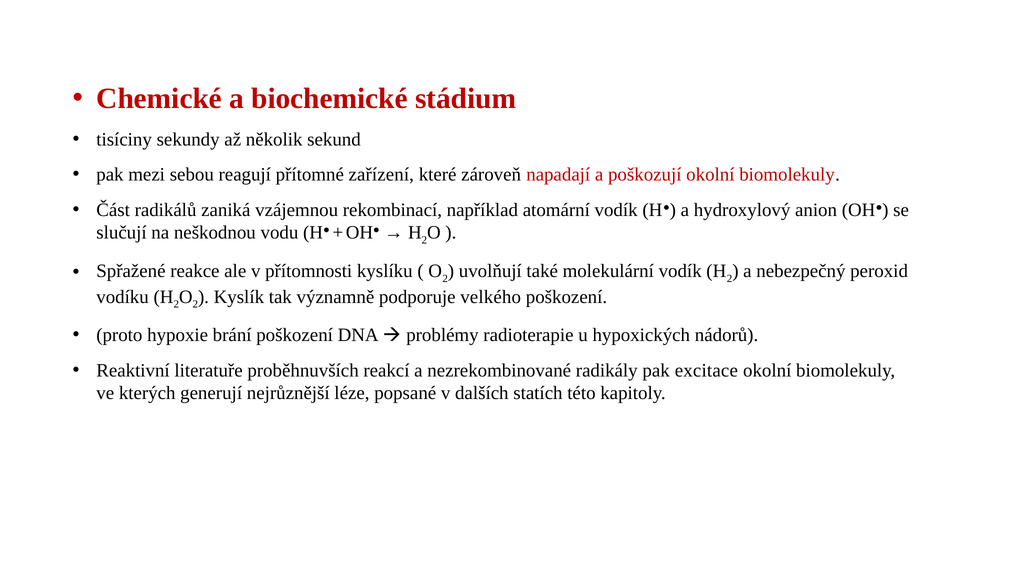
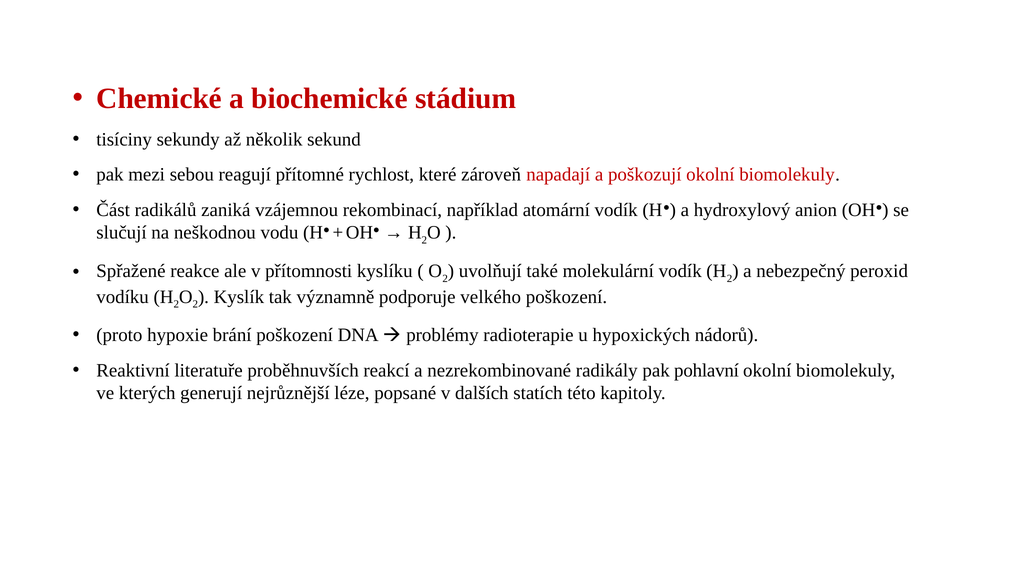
zařízení: zařízení -> rychlost
excitace: excitace -> pohlavní
